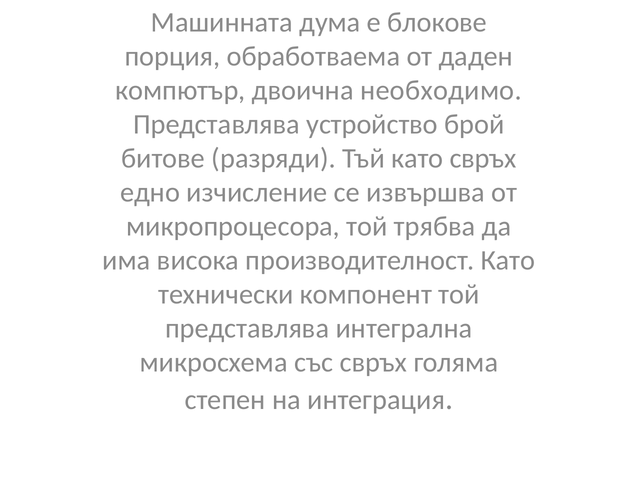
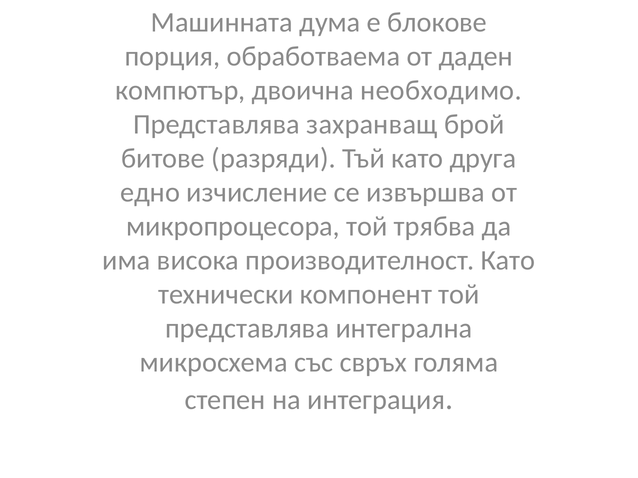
устройство: устройство -> захранващ
като свръх: свръх -> друга
